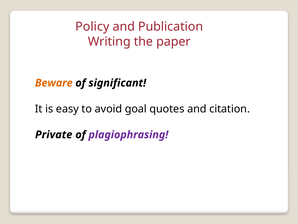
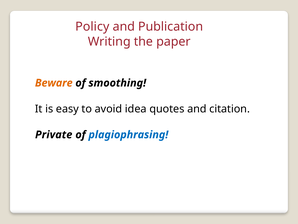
significant: significant -> smoothing
goal: goal -> idea
plagiophrasing colour: purple -> blue
